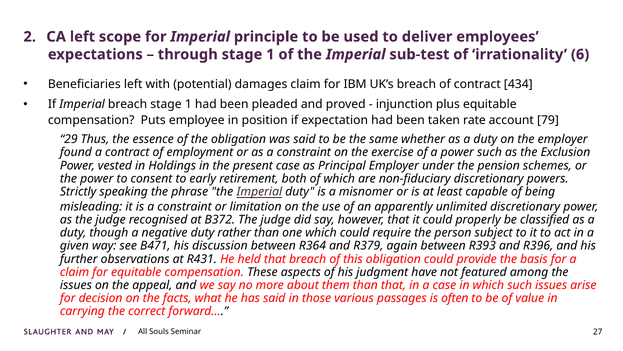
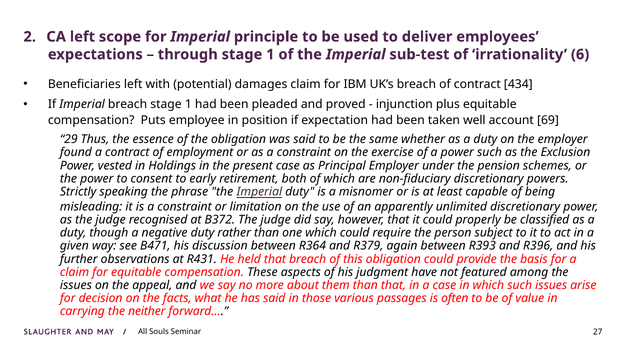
rate: rate -> well
79: 79 -> 69
correct: correct -> neither
